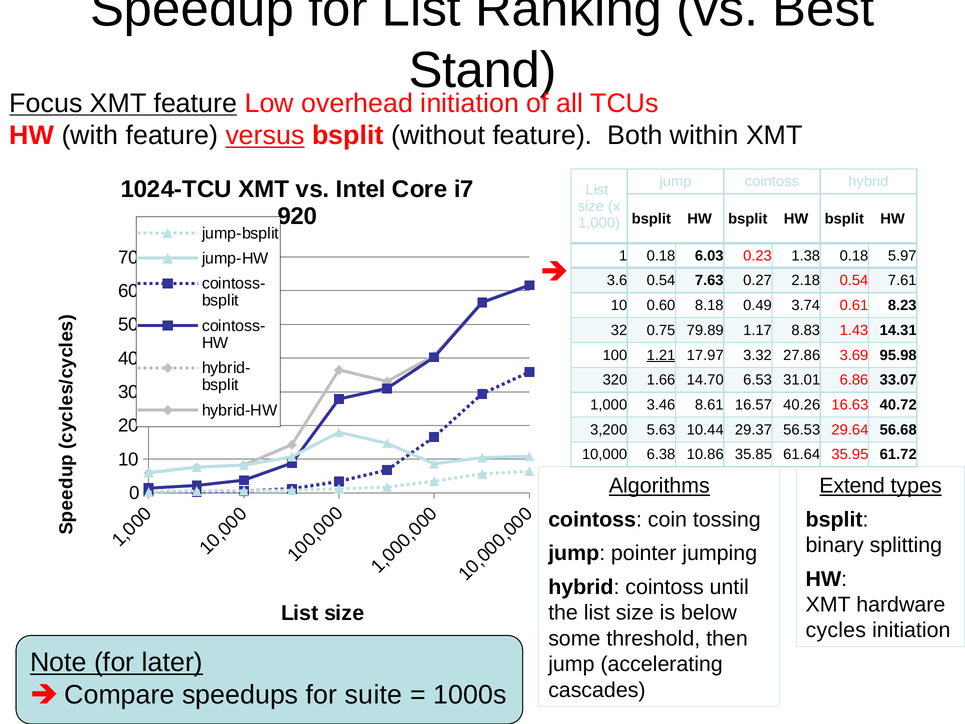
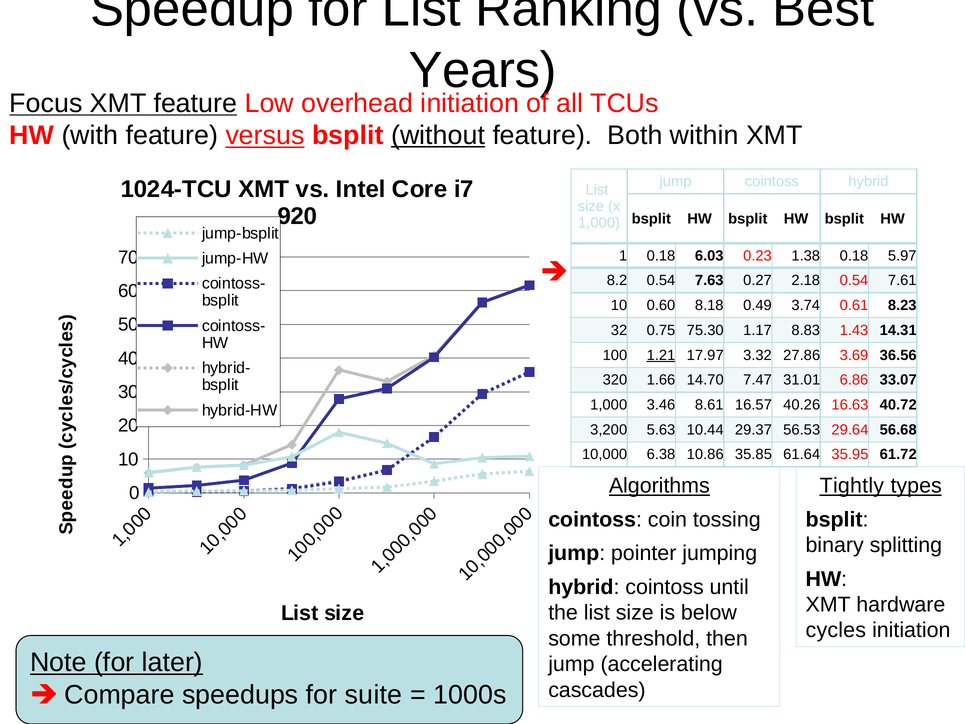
Stand: Stand -> Years
without underline: none -> present
3.6: 3.6 -> 8.2
79.89: 79.89 -> 75.30
95.98: 95.98 -> 36.56
6.53: 6.53 -> 7.47
Extend: Extend -> Tightly
